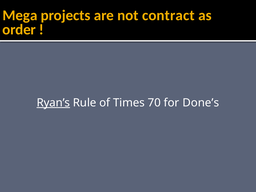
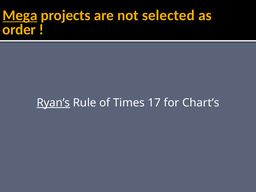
Mega underline: none -> present
contract: contract -> selected
70: 70 -> 17
Done’s: Done’s -> Chart’s
